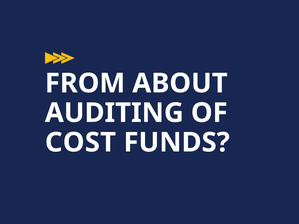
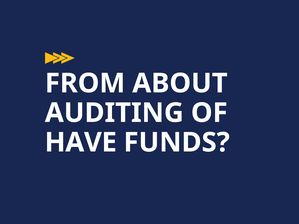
COST: COST -> HAVE
